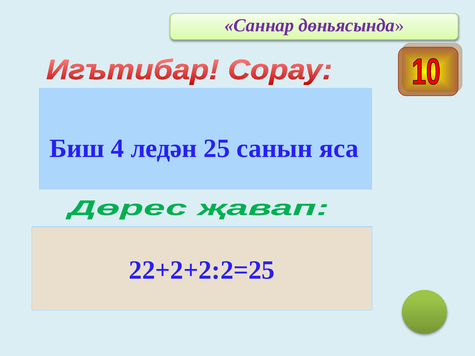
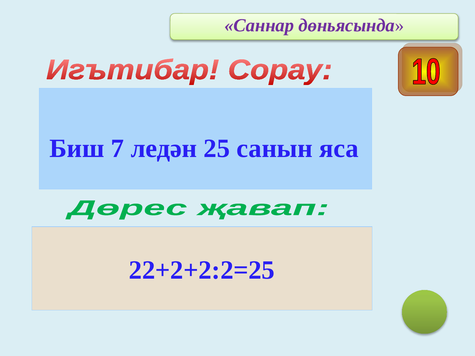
4: 4 -> 7
